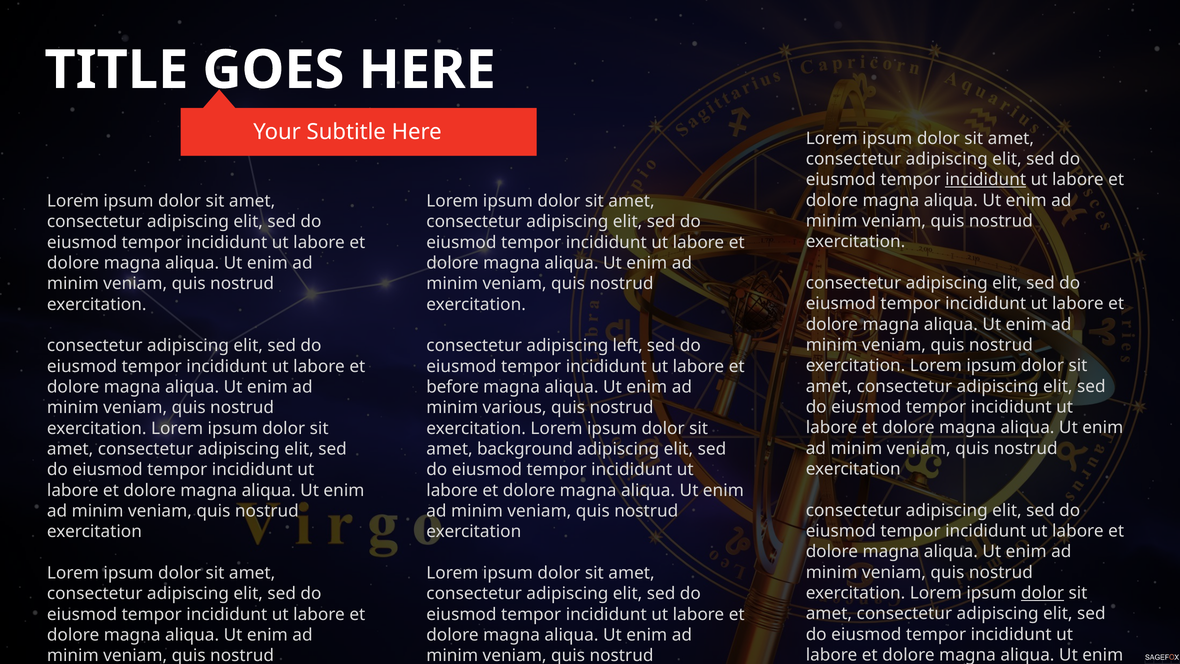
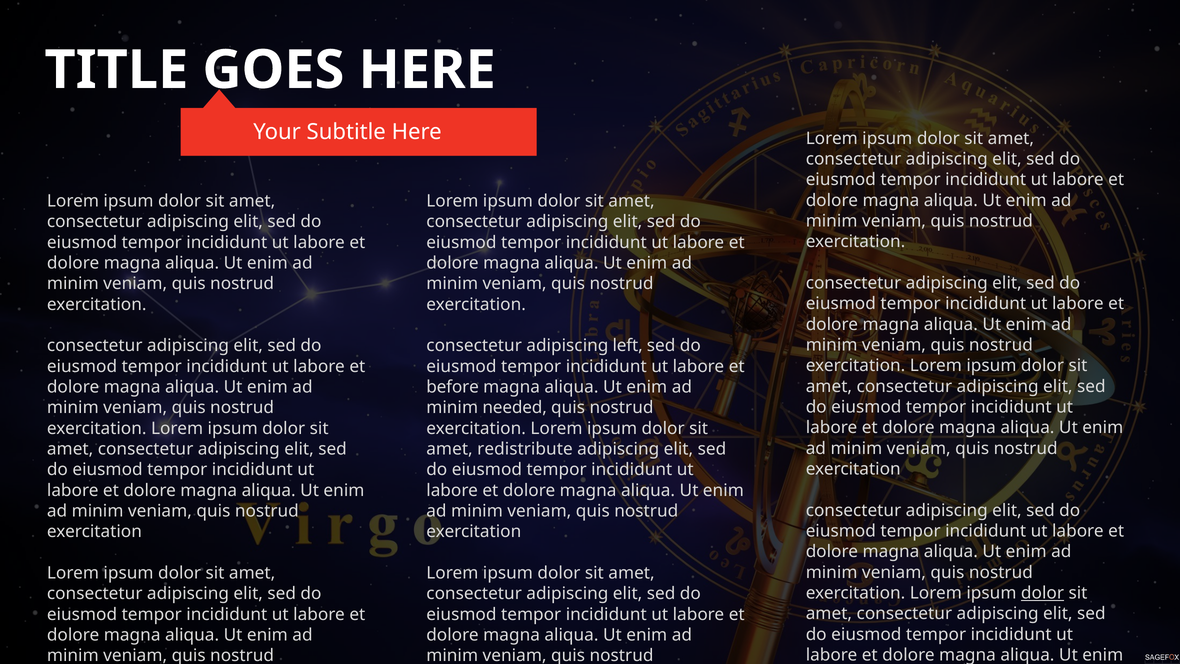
incididunt at (986, 180) underline: present -> none
various: various -> needed
background: background -> redistribute
